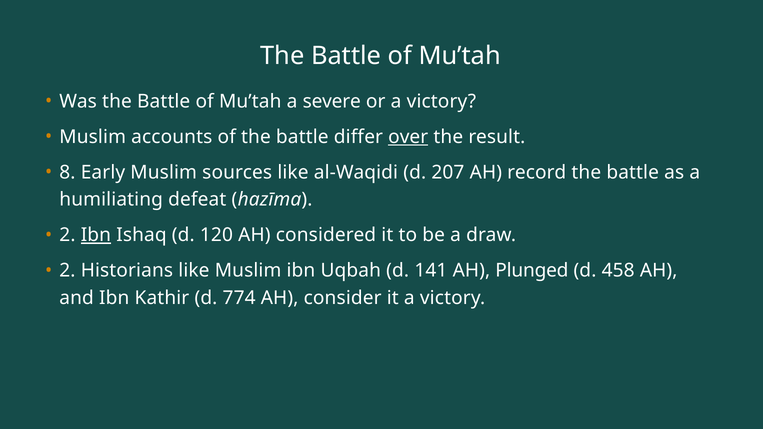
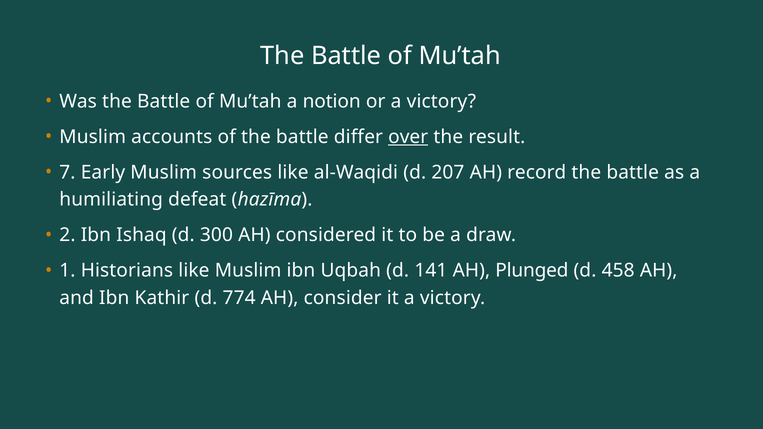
severe: severe -> notion
8: 8 -> 7
Ibn at (96, 235) underline: present -> none
120: 120 -> 300
2 at (67, 271): 2 -> 1
